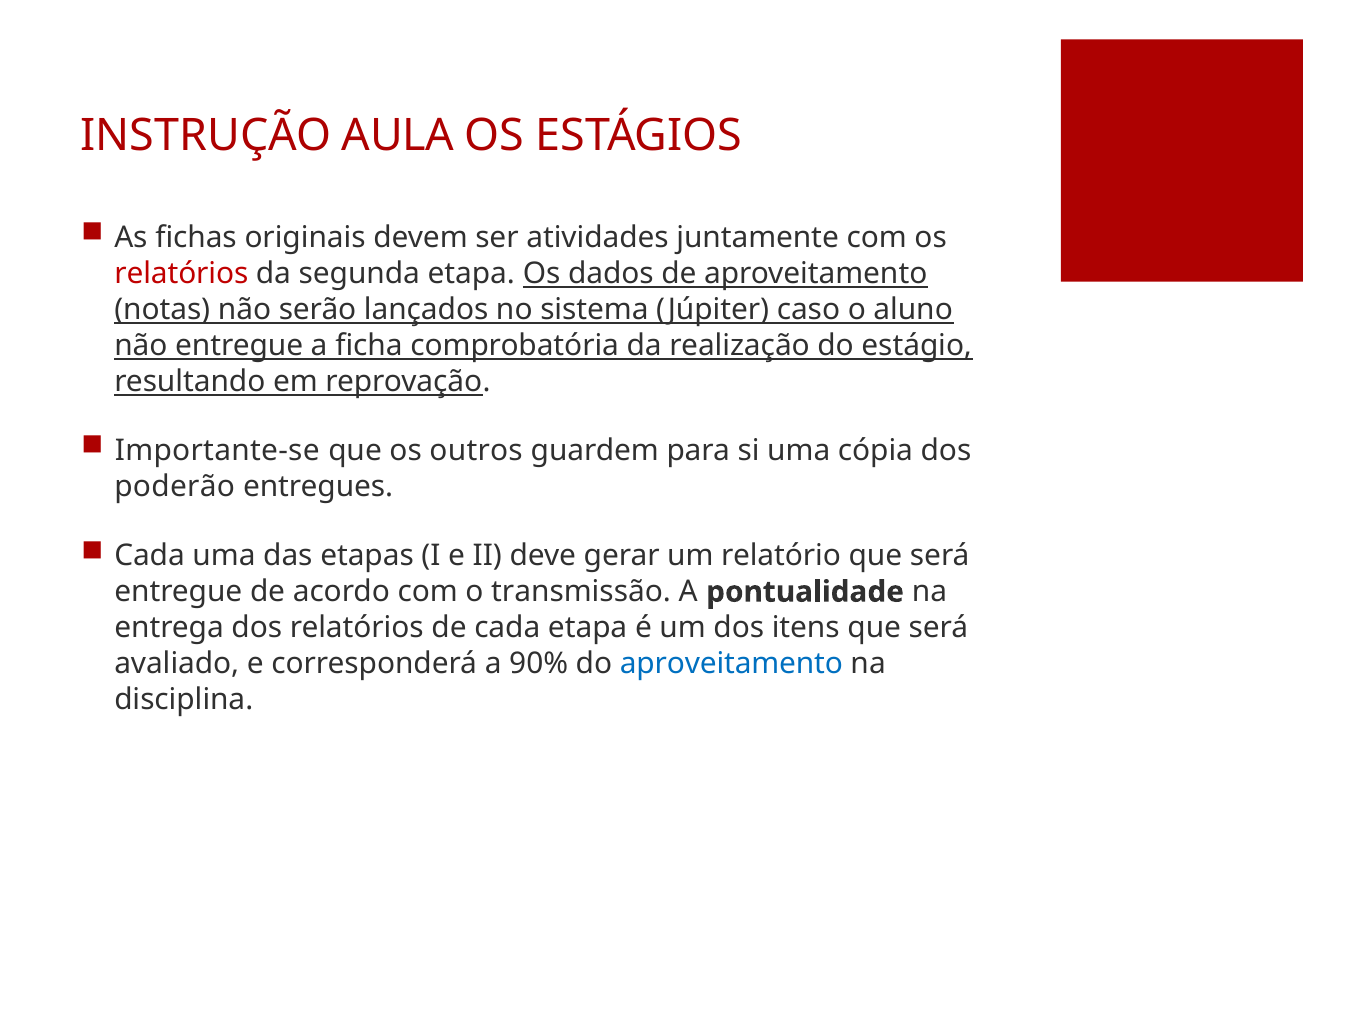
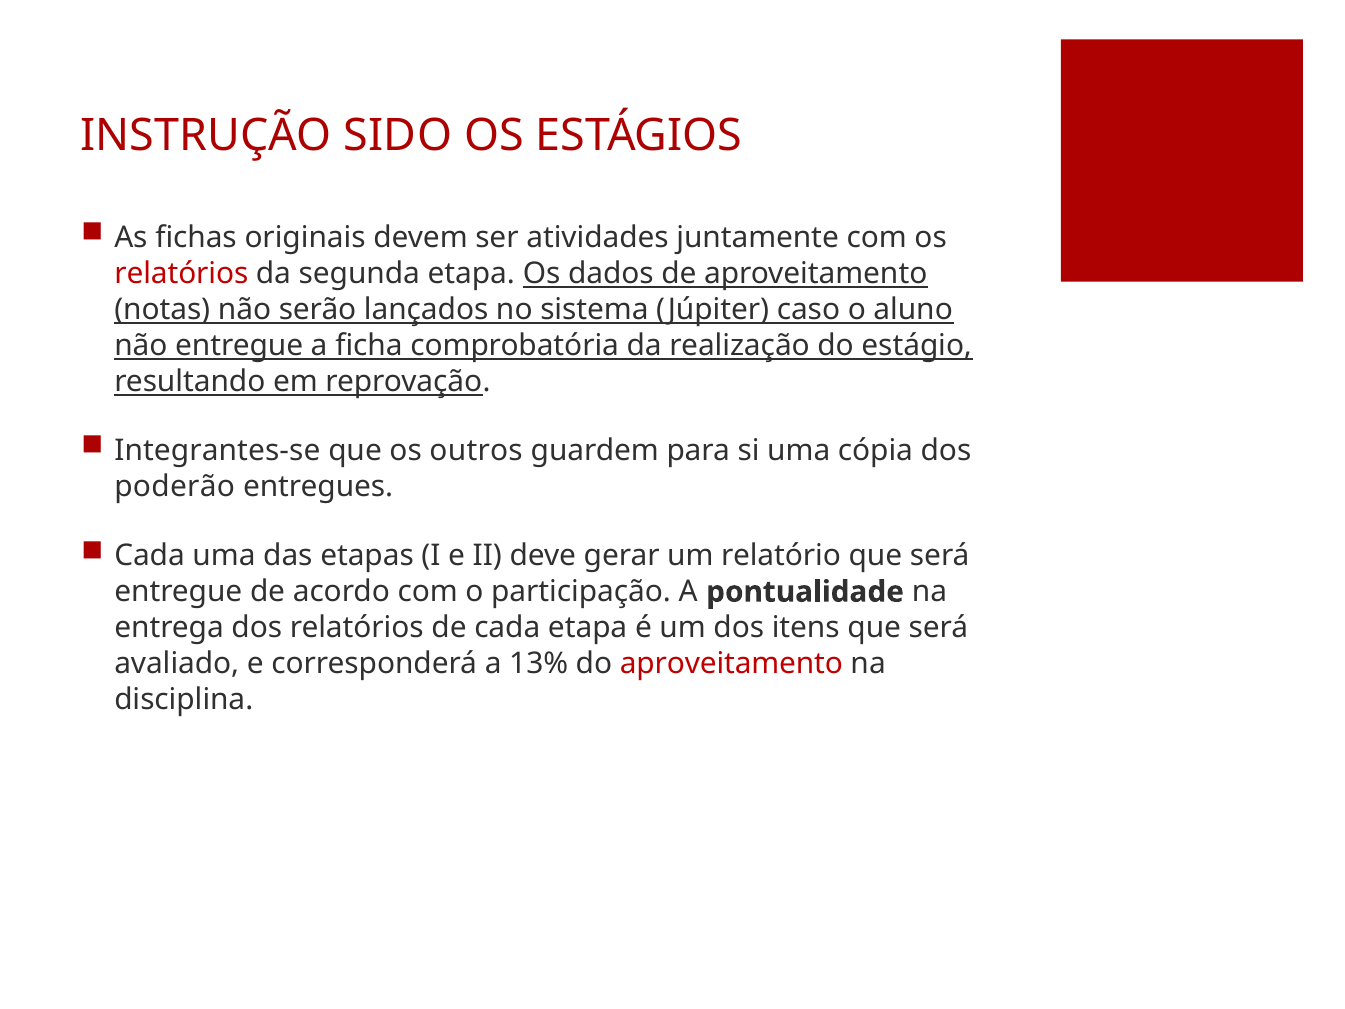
AULA: AULA -> SIDO
Importante-se: Importante-se -> Integrantes-se
transmissão: transmissão -> participação
90%: 90% -> 13%
aproveitamento at (731, 663) colour: blue -> red
